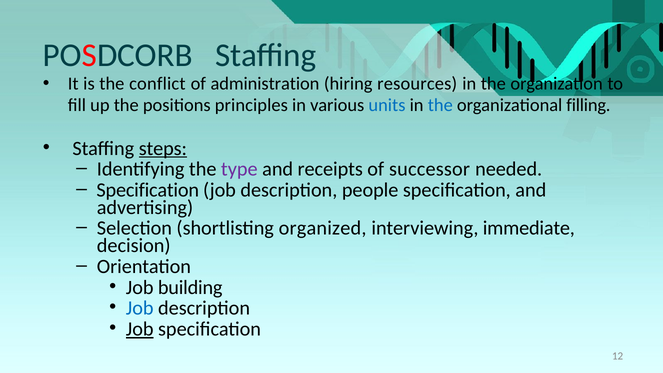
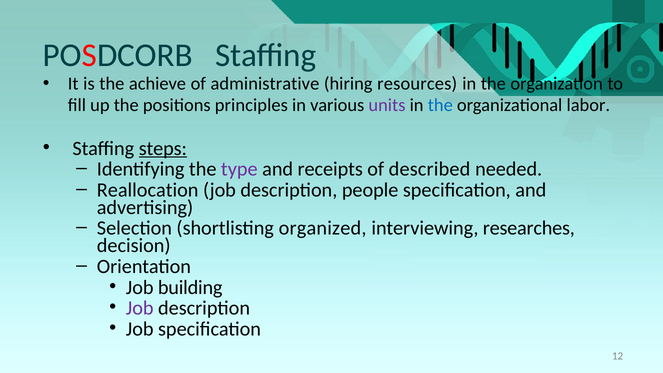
conflict: conflict -> achieve
administration: administration -> administrative
units colour: blue -> purple
filling: filling -> labor
successor: successor -> described
Specification at (148, 190): Specification -> Reallocation
immediate: immediate -> researches
Job at (140, 308) colour: blue -> purple
Job at (140, 329) underline: present -> none
